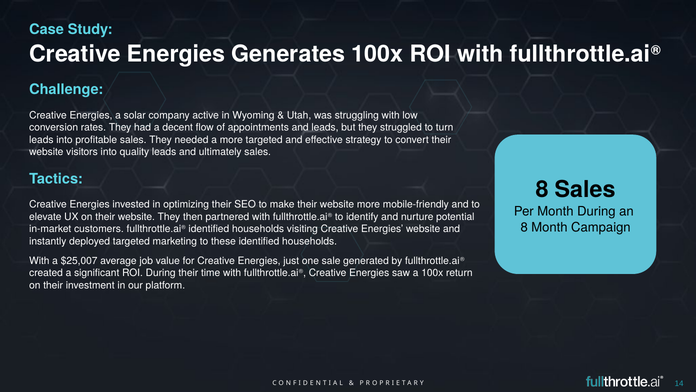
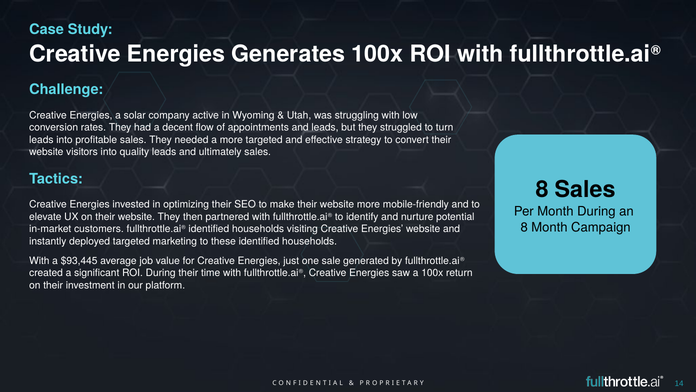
$25,007: $25,007 -> $93,445
